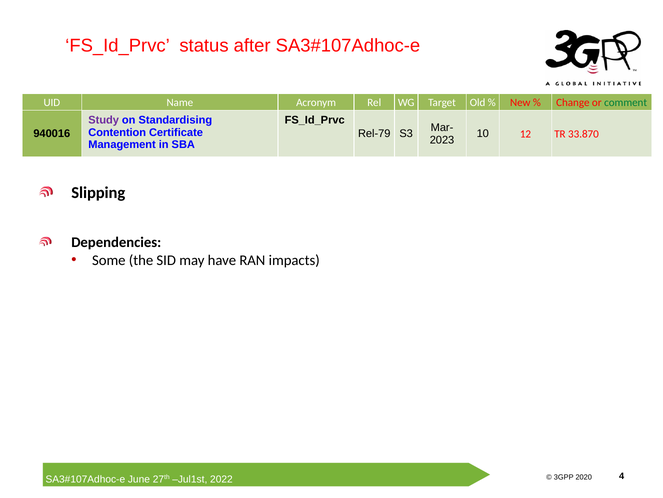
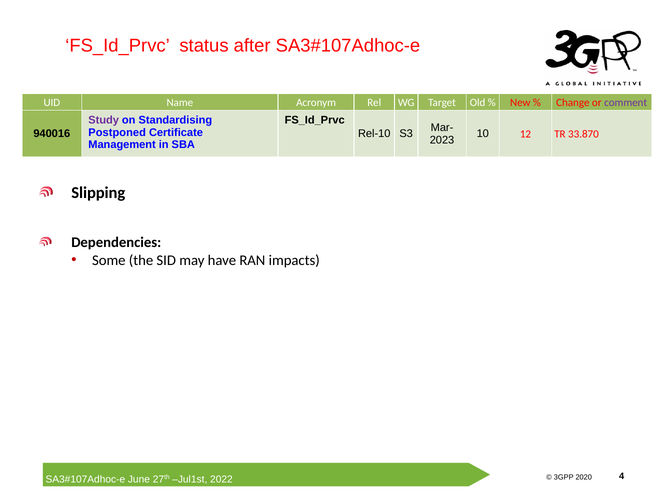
comment colour: green -> purple
Contention: Contention -> Postponed
Rel-79: Rel-79 -> Rel-10
